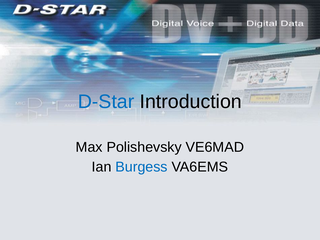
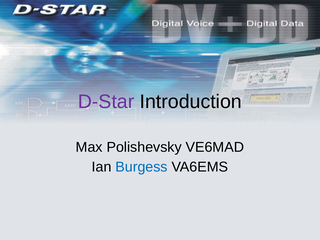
D-Star colour: blue -> purple
